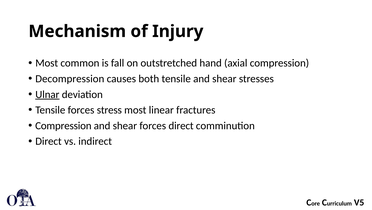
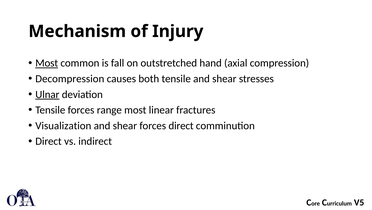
Most at (47, 63) underline: none -> present
stress: stress -> range
Compression at (63, 125): Compression -> Visualization
